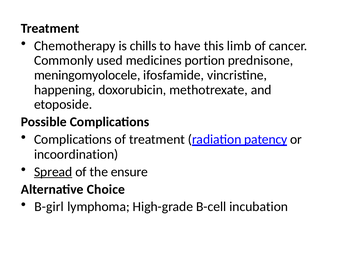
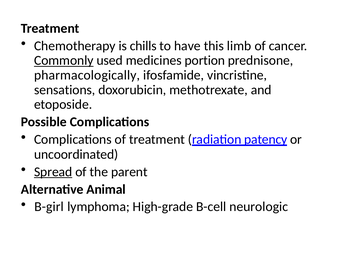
Commonly underline: none -> present
meningomyolocele: meningomyolocele -> pharmacologically
happening: happening -> sensations
incoordination: incoordination -> uncoordinated
ensure: ensure -> parent
Choice: Choice -> Animal
incubation: incubation -> neurologic
